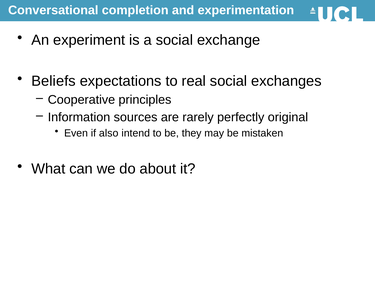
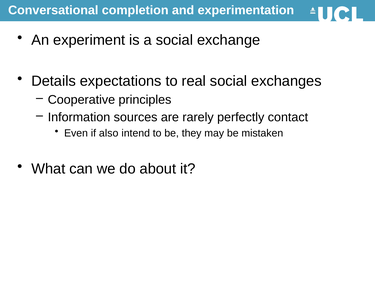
Beliefs: Beliefs -> Details
original: original -> contact
